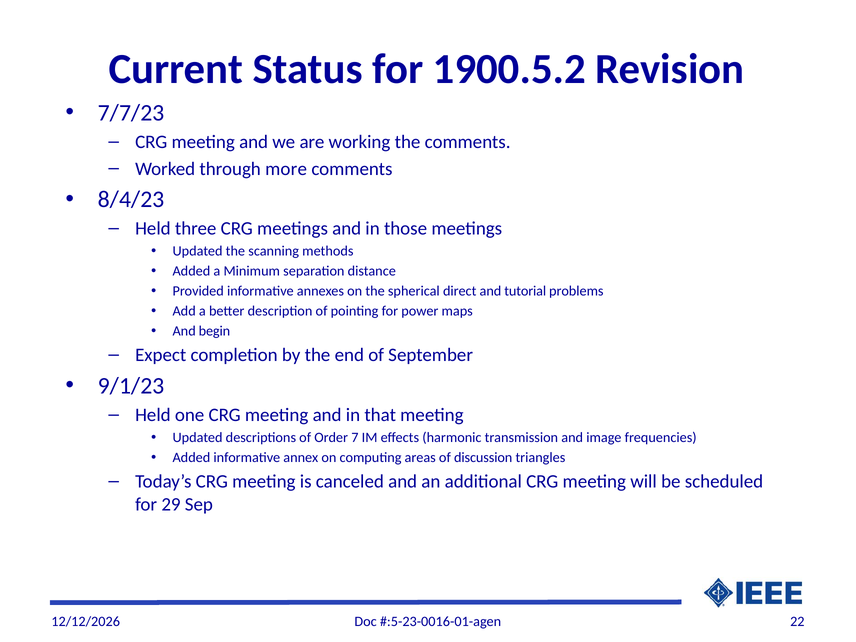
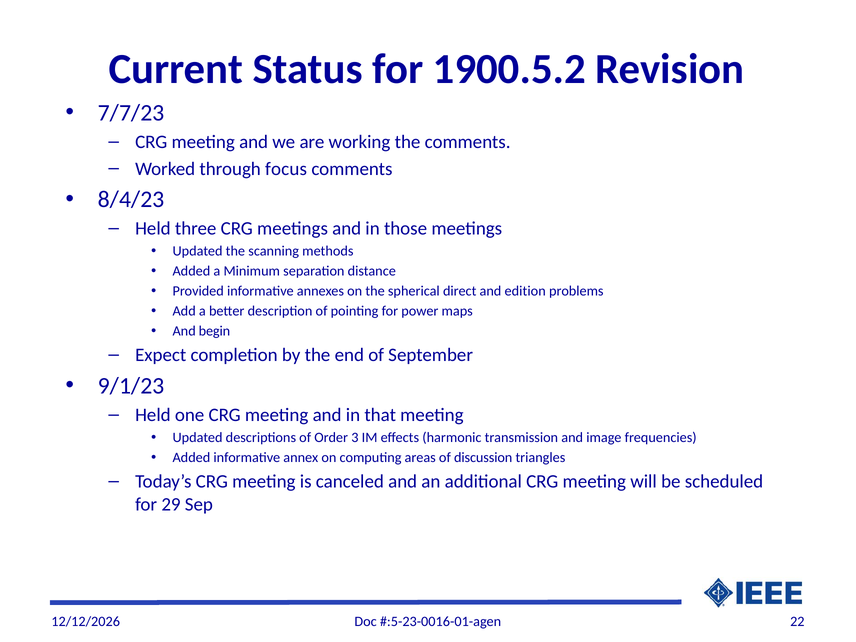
more: more -> focus
tutorial: tutorial -> edition
7: 7 -> 3
